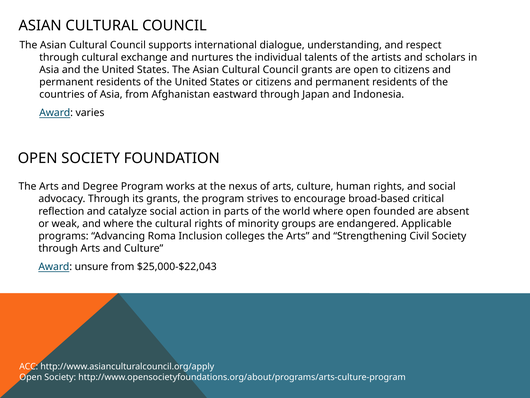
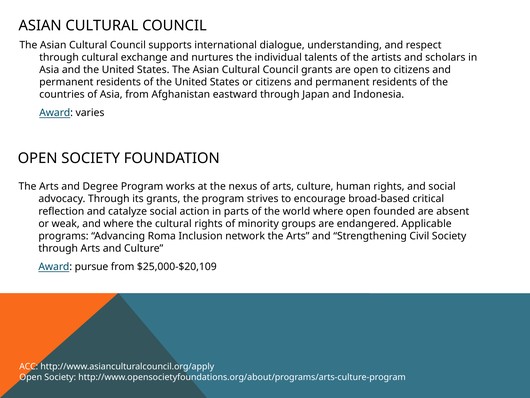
colleges: colleges -> network
unsure: unsure -> pursue
$25,000-$22,043: $25,000-$22,043 -> $25,000-$20,109
